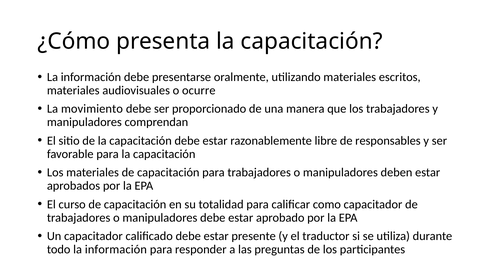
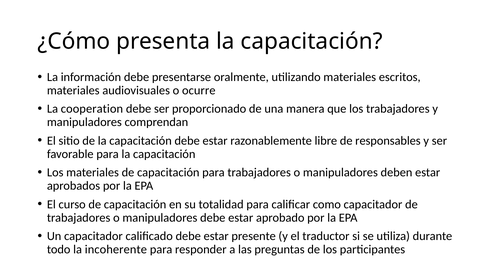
movimiento: movimiento -> cooperation
todo la información: información -> incoherente
